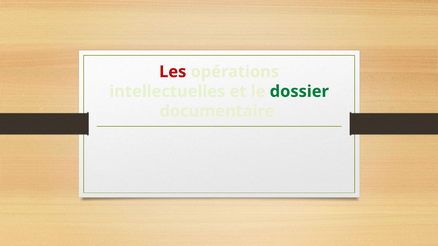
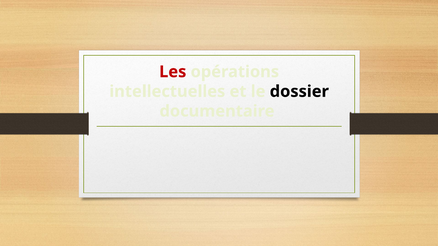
dossier colour: green -> black
